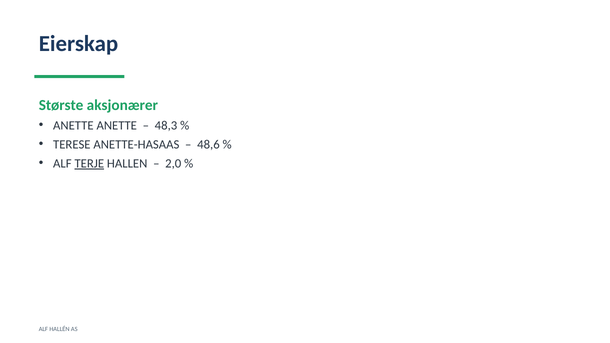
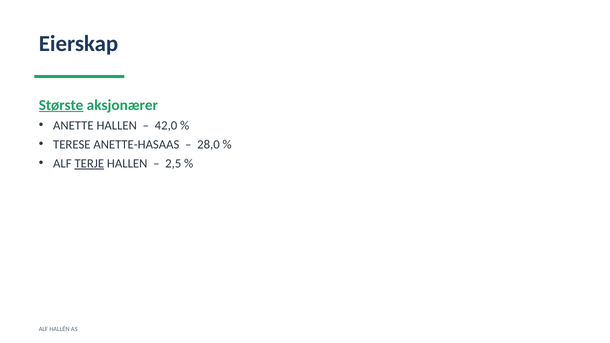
Største underline: none -> present
ANETTE ANETTE: ANETTE -> HALLEN
48,3: 48,3 -> 42,0
48,6: 48,6 -> 28,0
2,0: 2,0 -> 2,5
